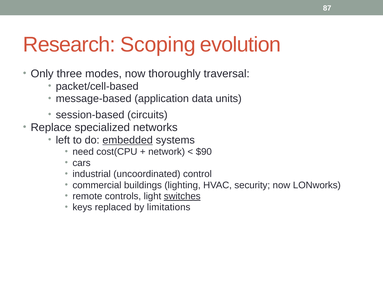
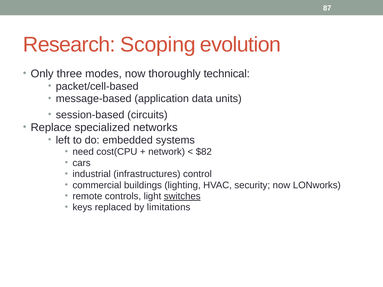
traversal: traversal -> technical
embedded underline: present -> none
$90: $90 -> $82
uncoordinated: uncoordinated -> infrastructures
